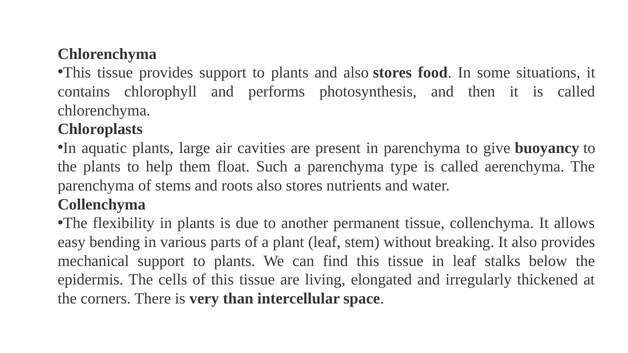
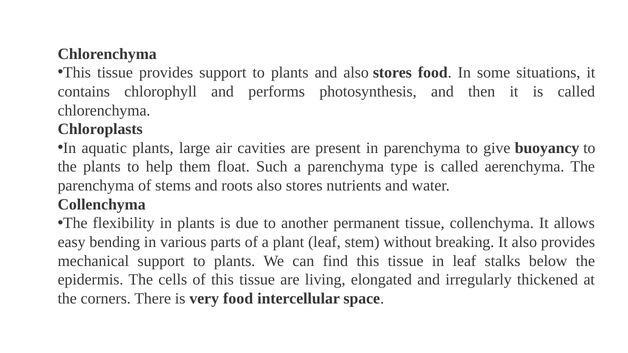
very than: than -> food
